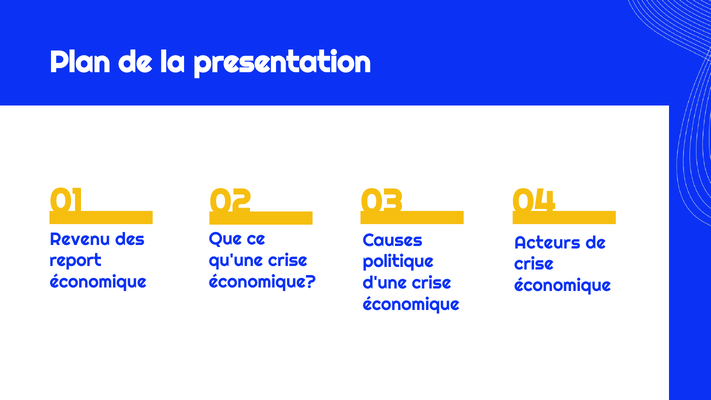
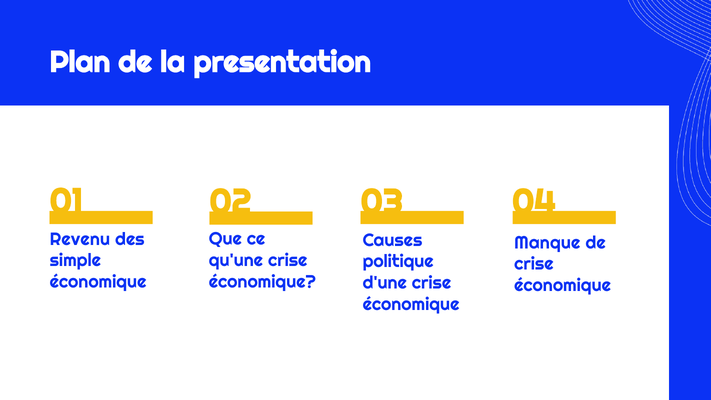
Acteurs: Acteurs -> Manque
report: report -> simple
